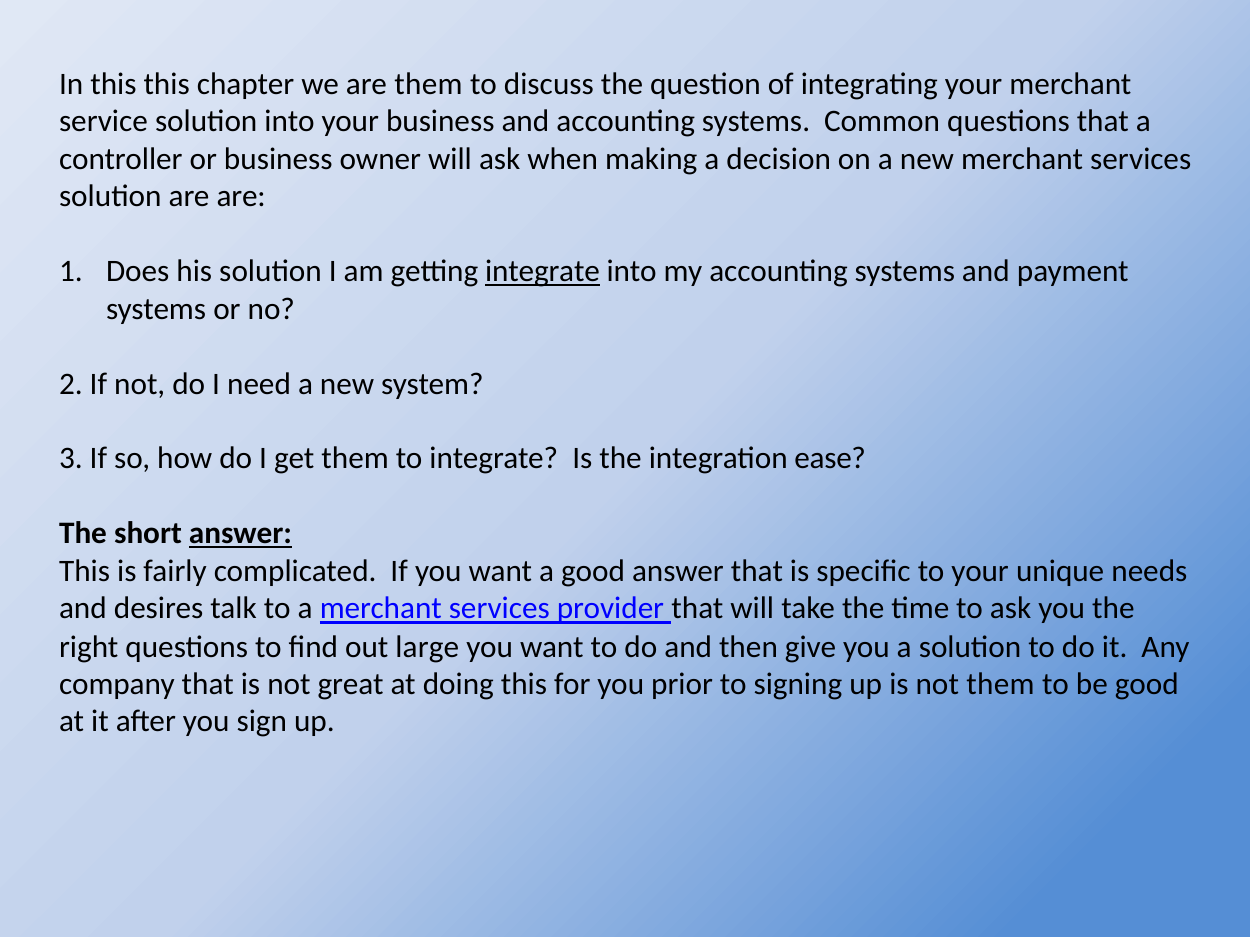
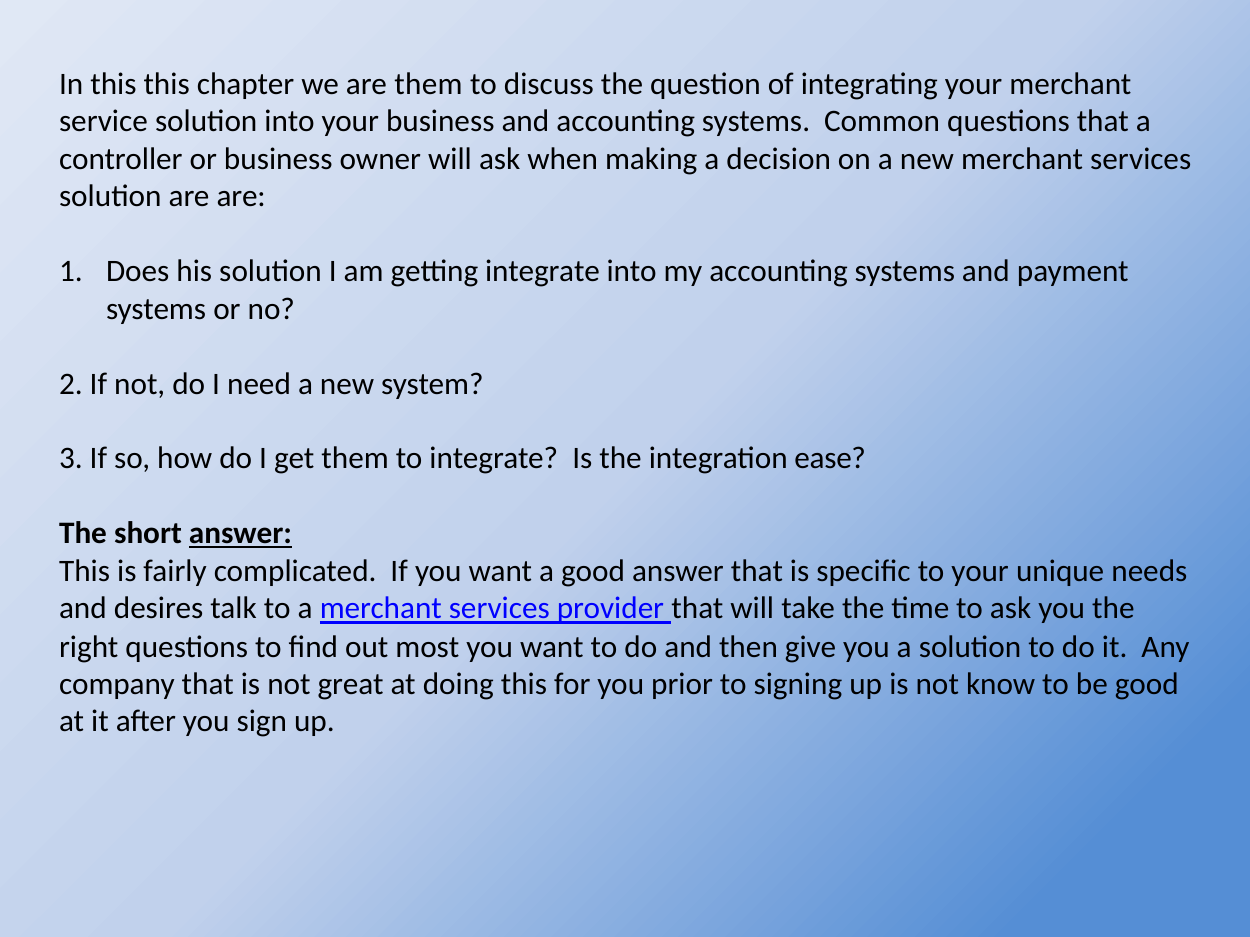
integrate at (543, 271) underline: present -> none
large: large -> most
not them: them -> know
